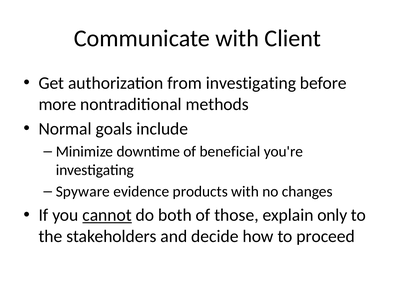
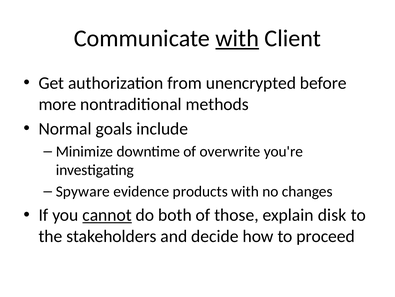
with at (237, 38) underline: none -> present
from investigating: investigating -> unencrypted
beneficial: beneficial -> overwrite
only: only -> disk
